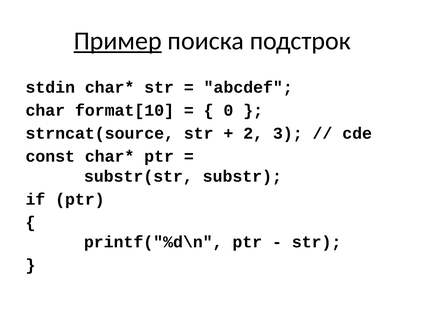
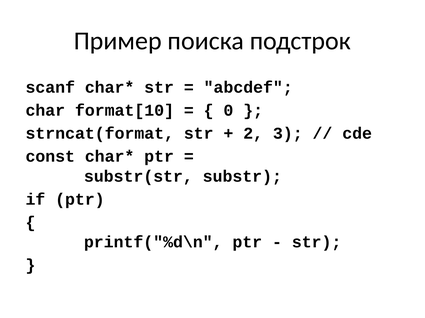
Пример underline: present -> none
stdin: stdin -> scanf
strncat(source: strncat(source -> strncat(format
